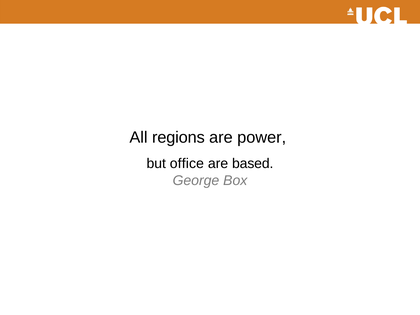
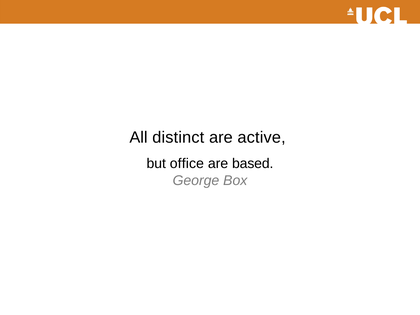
regions: regions -> distinct
power: power -> active
